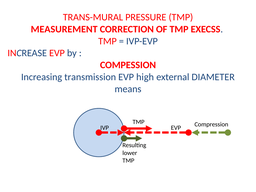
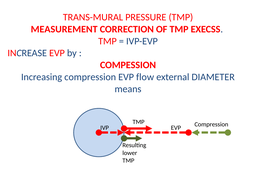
Increasing transmission: transmission -> compression
high: high -> flow
